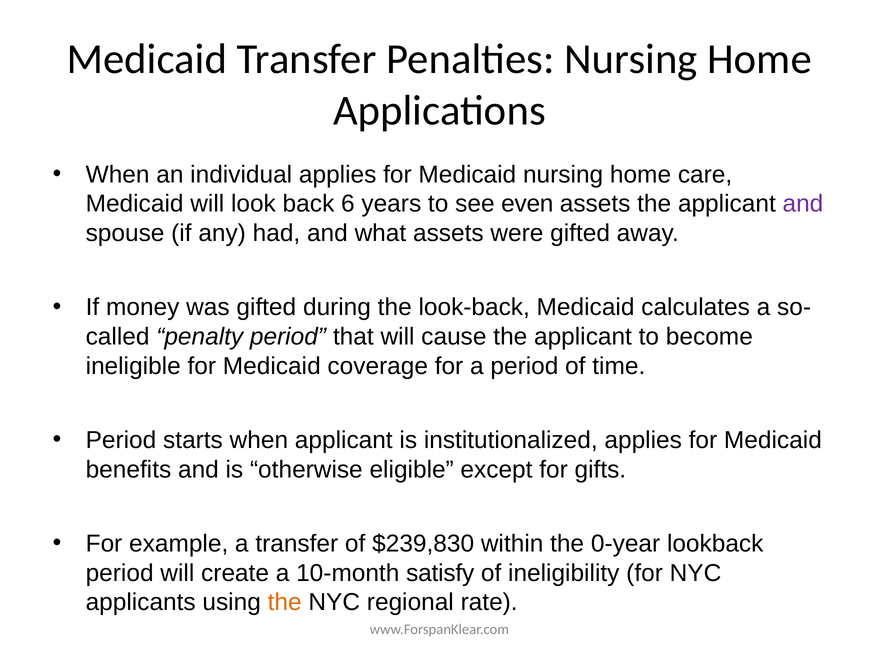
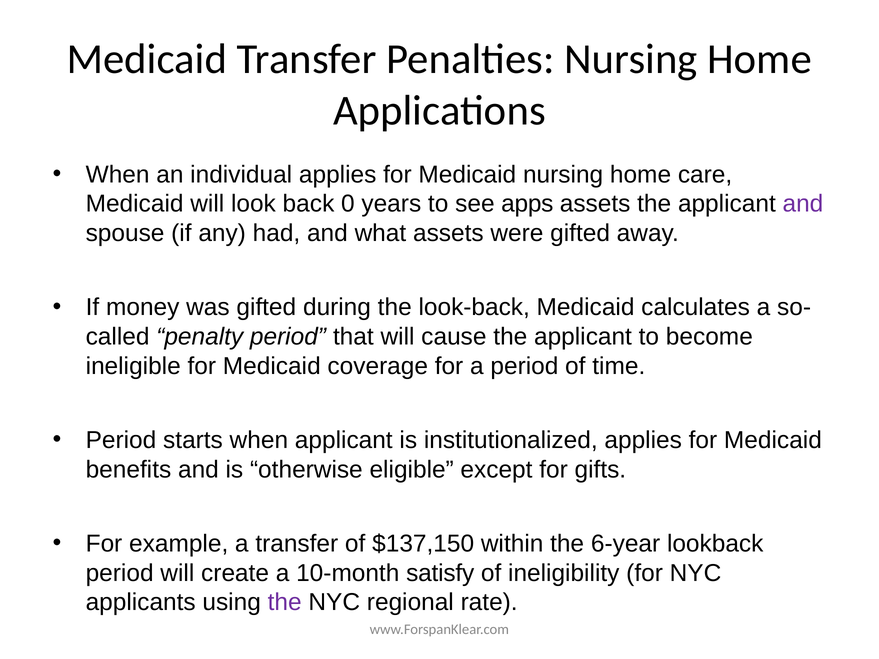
6: 6 -> 0
even: even -> apps
$239,830: $239,830 -> $137,150
0-year: 0-year -> 6-year
the at (285, 603) colour: orange -> purple
